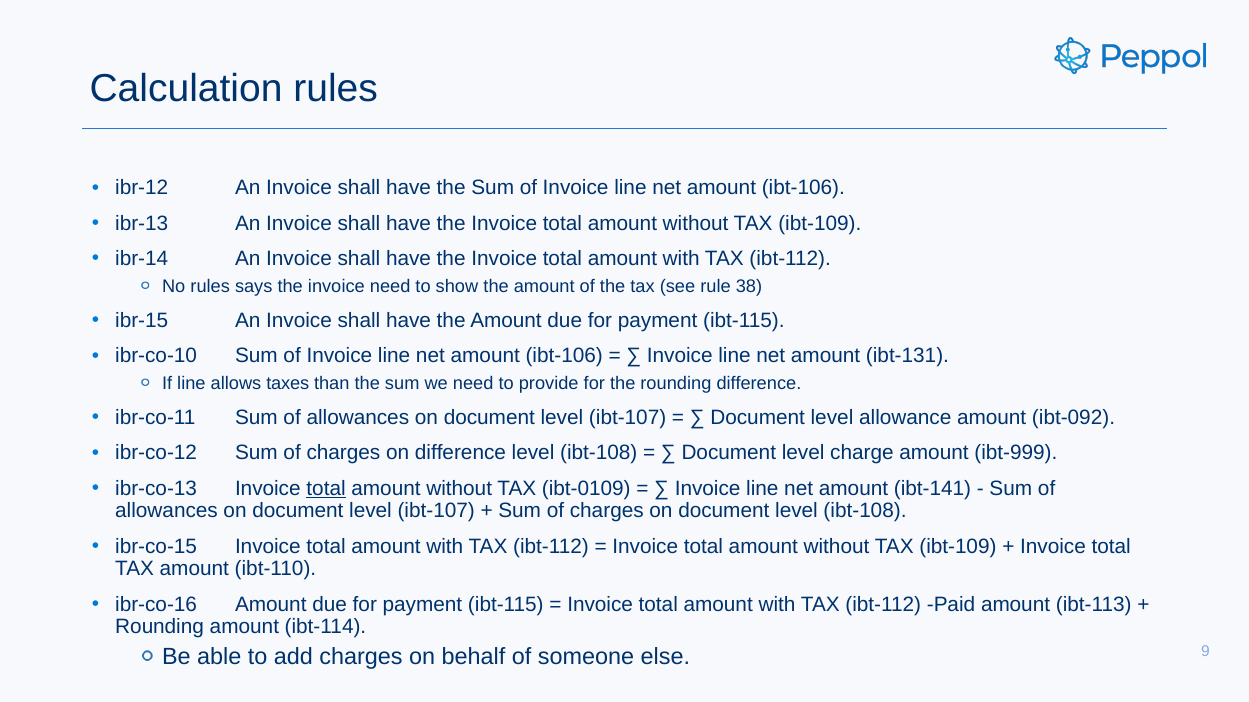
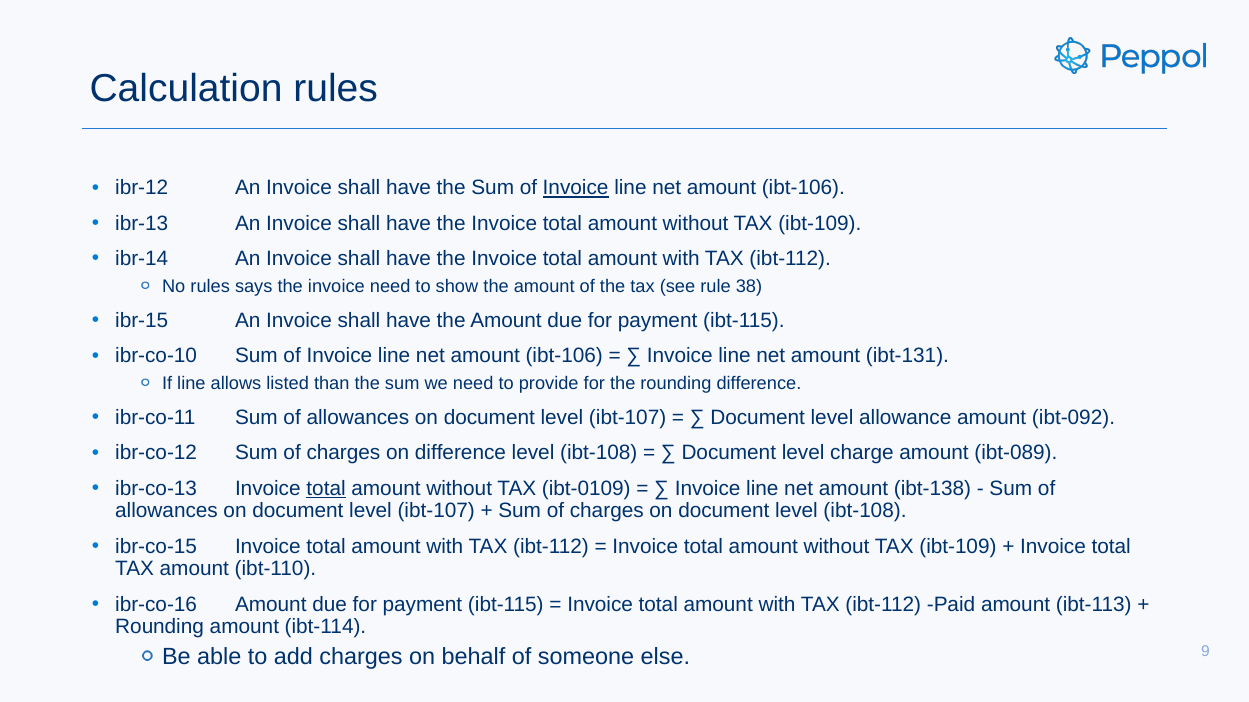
Invoice at (576, 188) underline: none -> present
taxes: taxes -> listed
ibt-999: ibt-999 -> ibt-089
ibt-141: ibt-141 -> ibt-138
